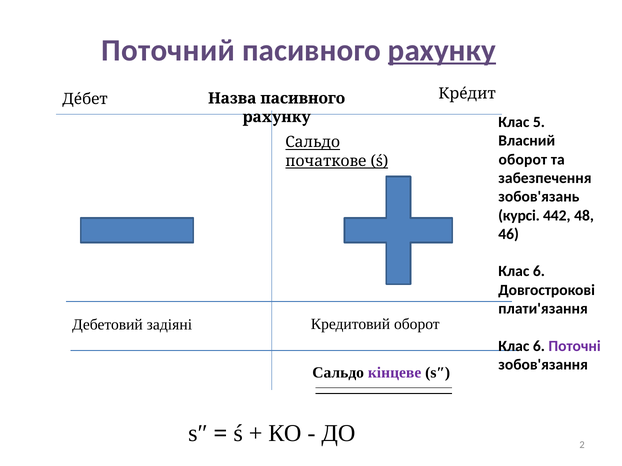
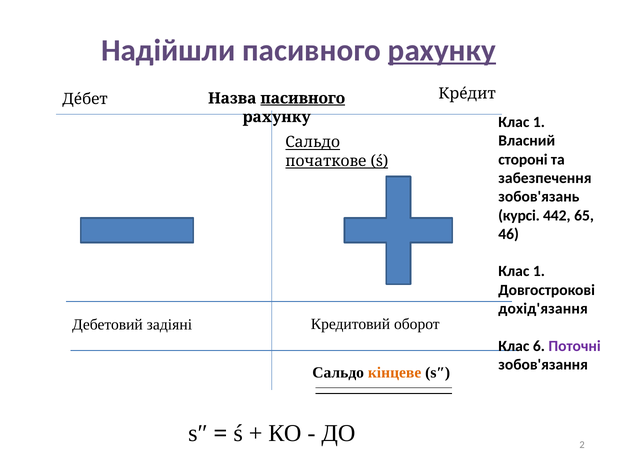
Поточний: Поточний -> Надійшли
пасивного at (303, 98) underline: none -> present
5 at (539, 122): 5 -> 1
оборот at (523, 160): оборот -> стороні
48: 48 -> 65
6 at (539, 272): 6 -> 1
плати'язання: плати'язання -> дохід'язання
кінцеве colour: purple -> orange
